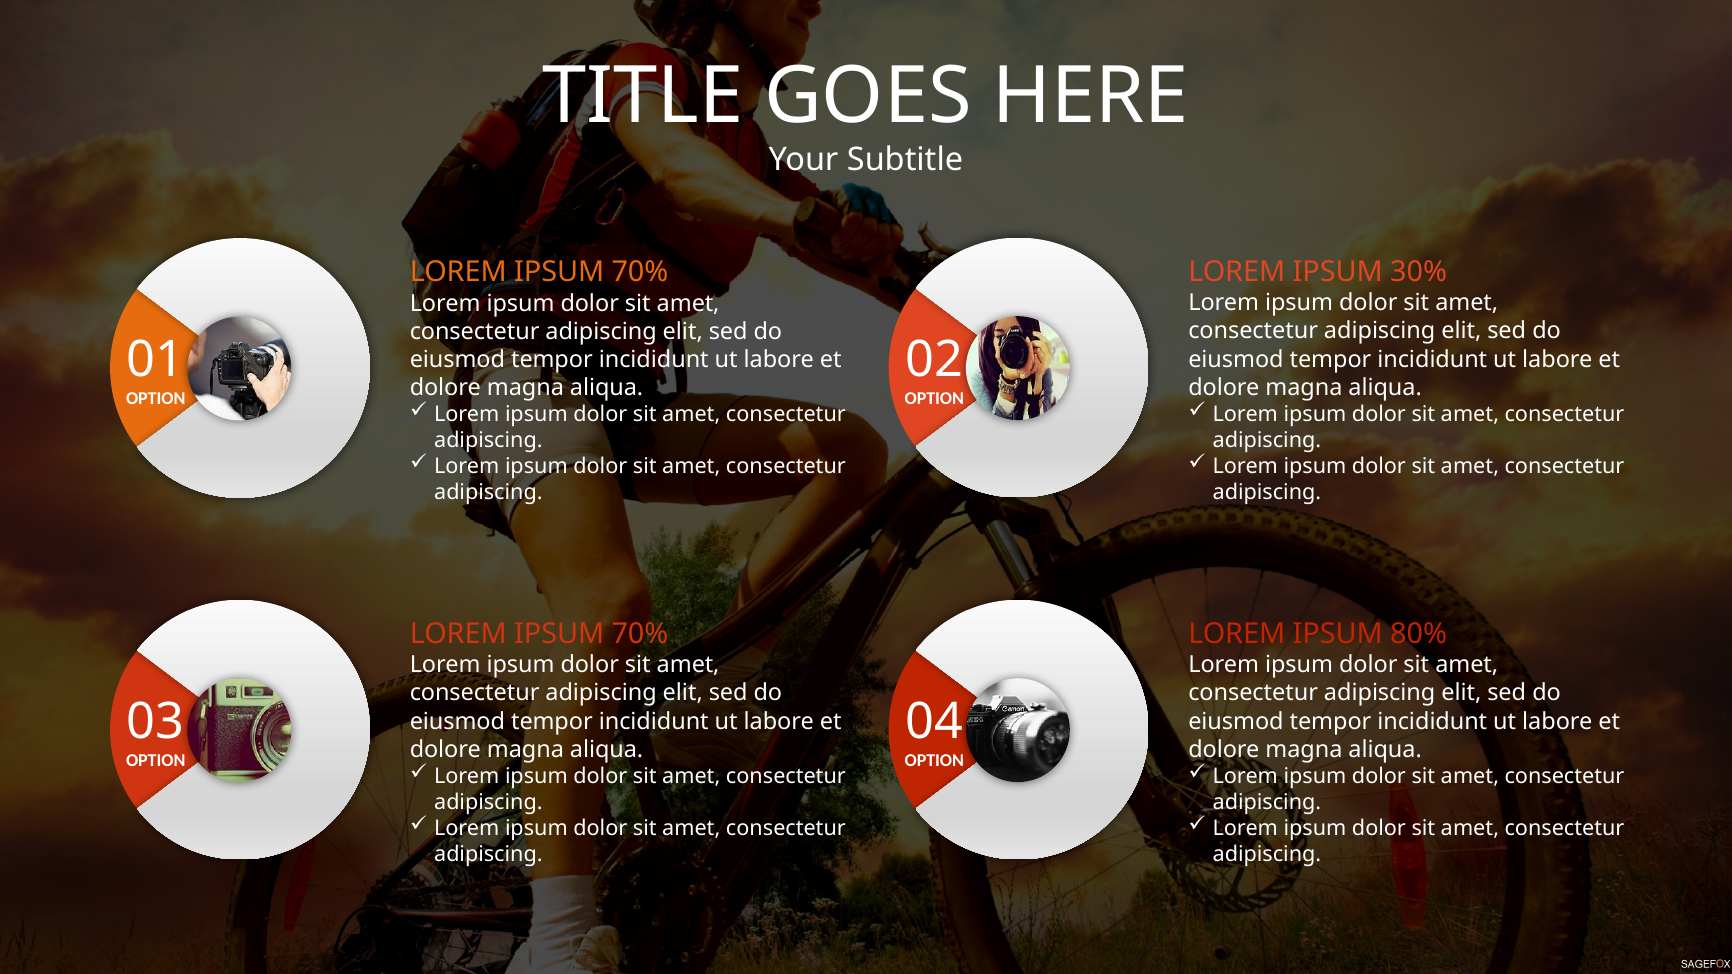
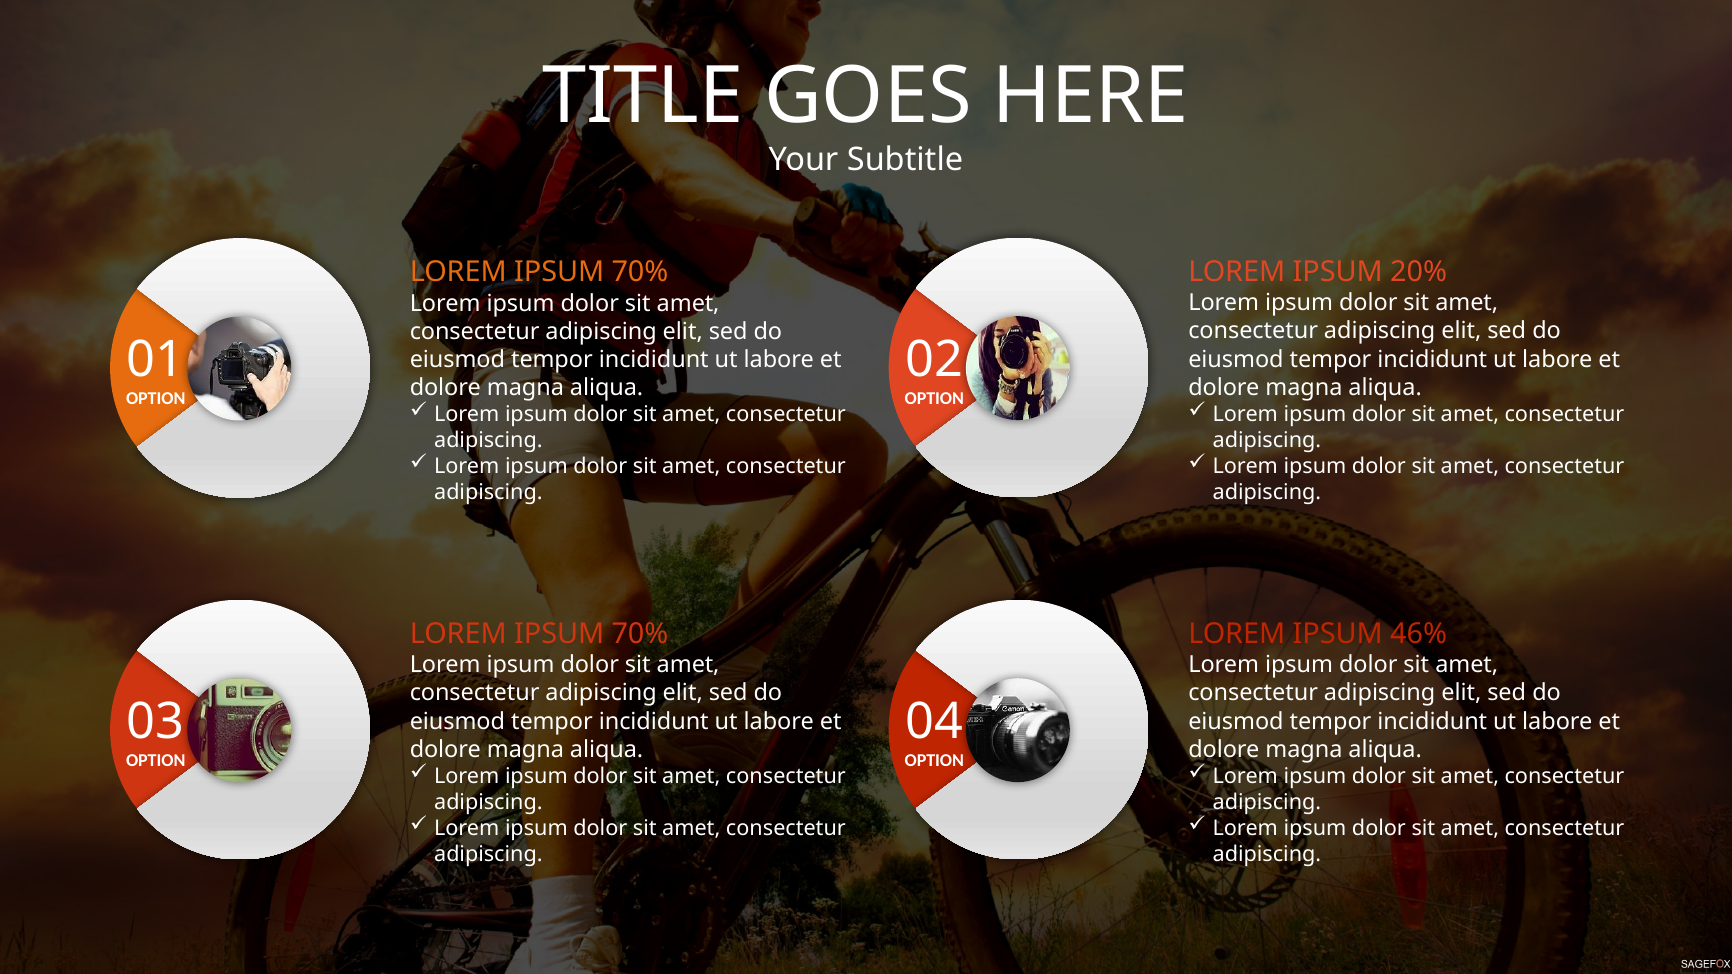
30%: 30% -> 20%
80%: 80% -> 46%
